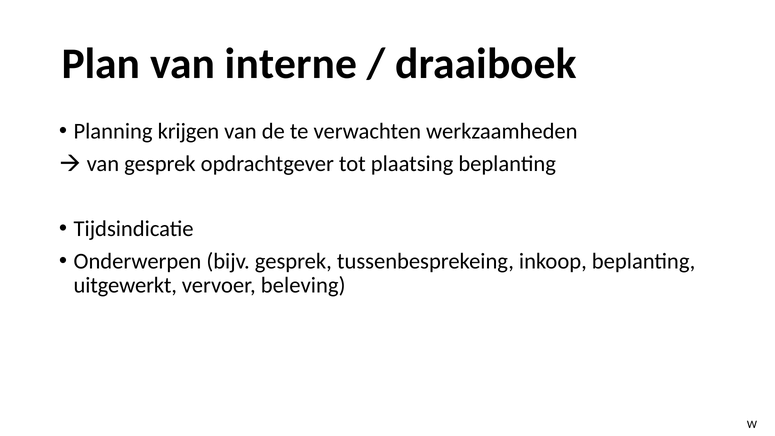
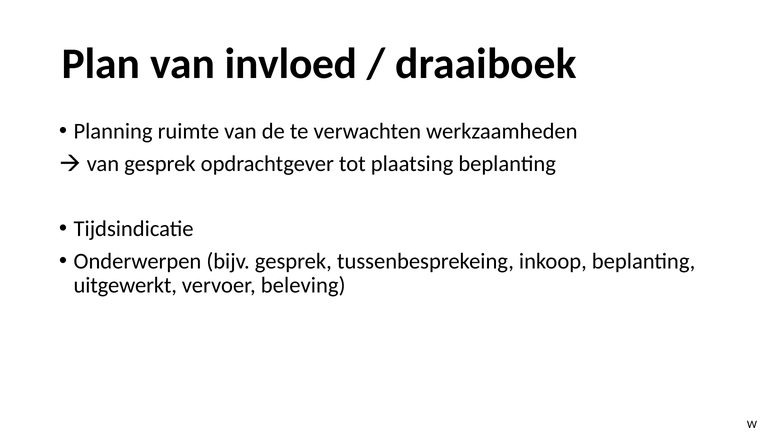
interne: interne -> invloed
krijgen: krijgen -> ruimte
